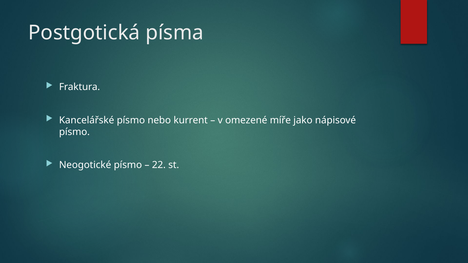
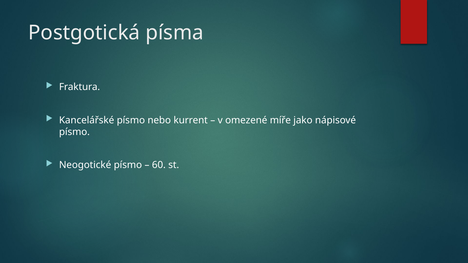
22: 22 -> 60
